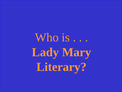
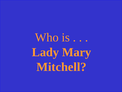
Literary: Literary -> Mitchell
